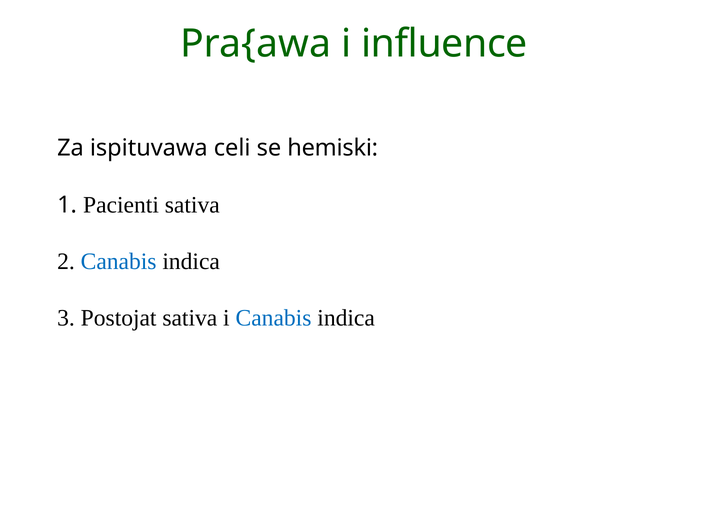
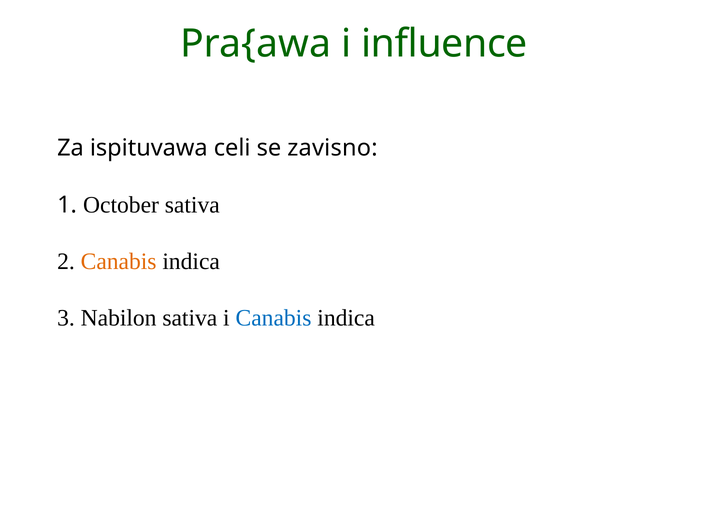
hemiski: hemiski -> zavisno
Pacienti: Pacienti -> October
Canabis at (119, 261) colour: blue -> orange
Postojat: Postojat -> Nabilon
